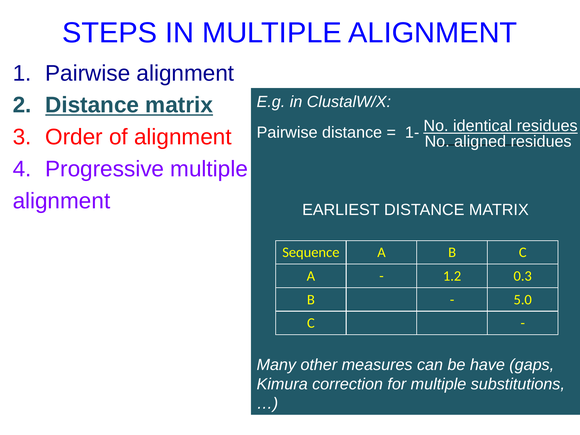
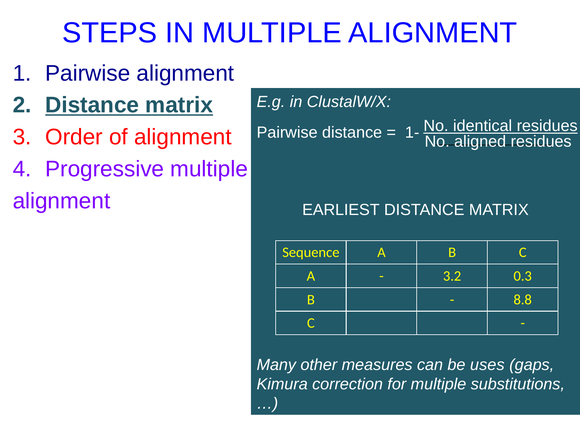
1.2: 1.2 -> 3.2
5.0: 5.0 -> 8.8
have: have -> uses
